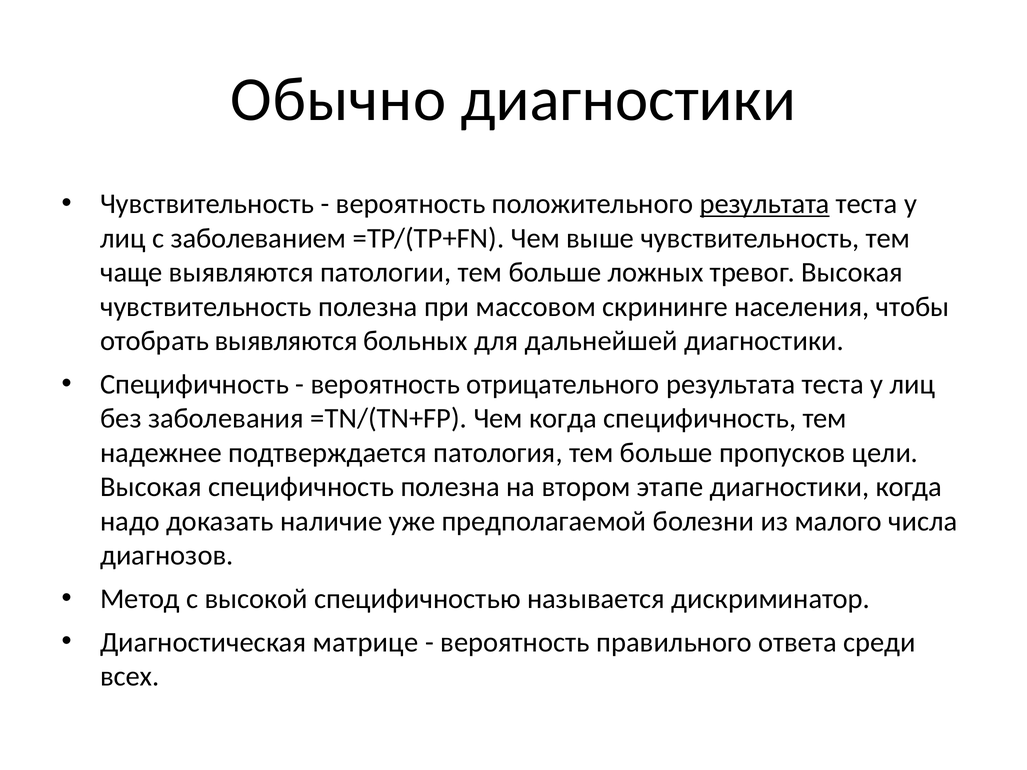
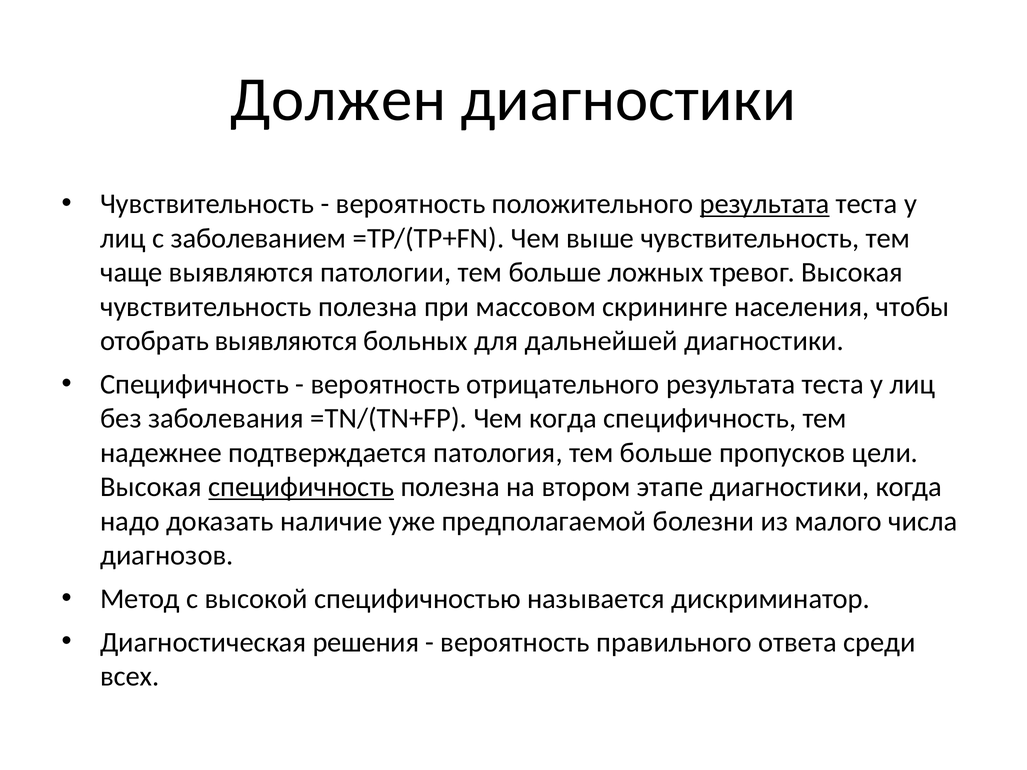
Обычно: Обычно -> Должен
специфичность at (301, 487) underline: none -> present
матрице: матрице -> решения
